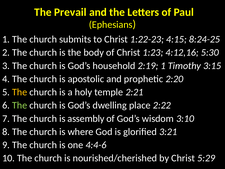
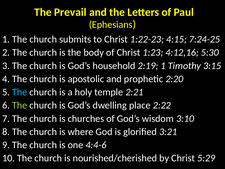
8:24-25: 8:24-25 -> 7:24-25
The at (20, 92) colour: yellow -> light blue
assembly: assembly -> churches
